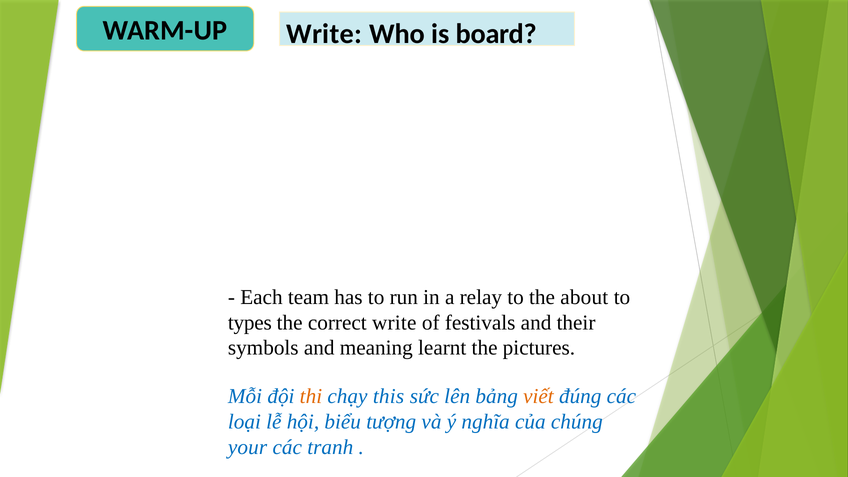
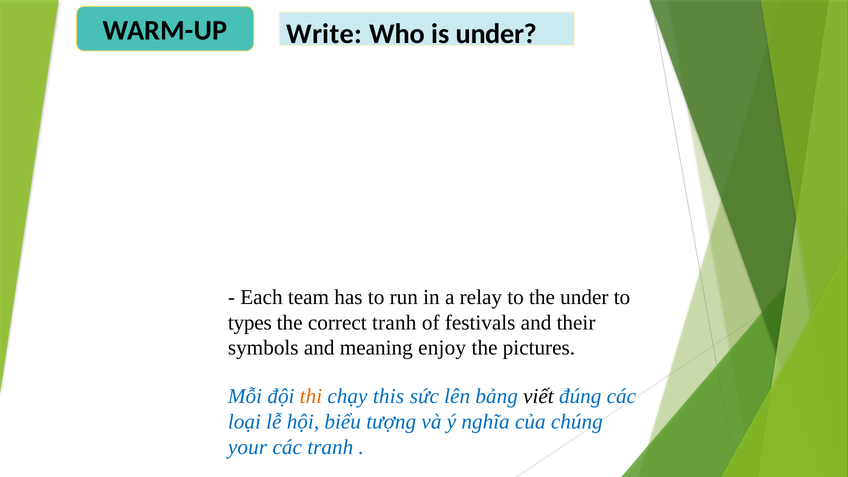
is board: board -> under
the about: about -> under
correct write: write -> tranh
learnt: learnt -> enjoy
viết colour: orange -> black
